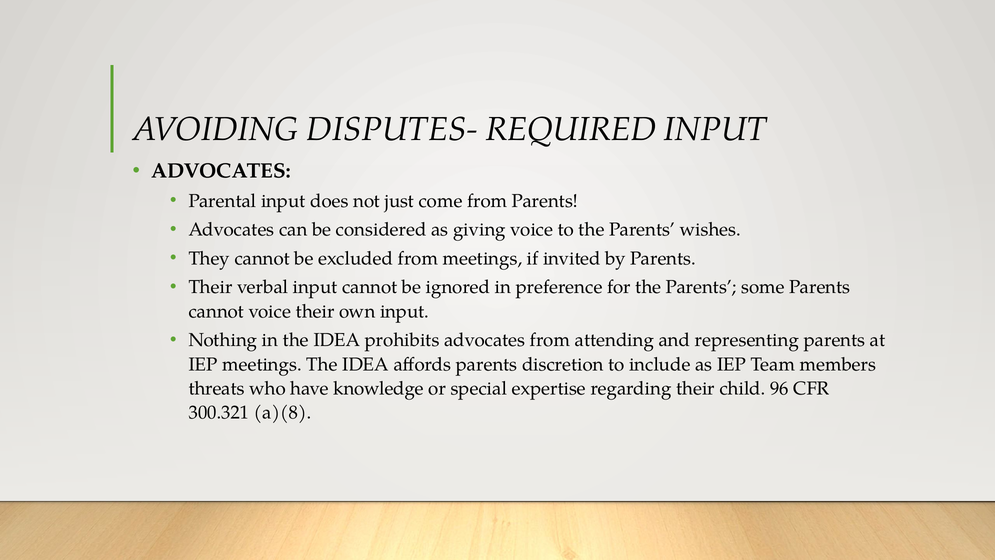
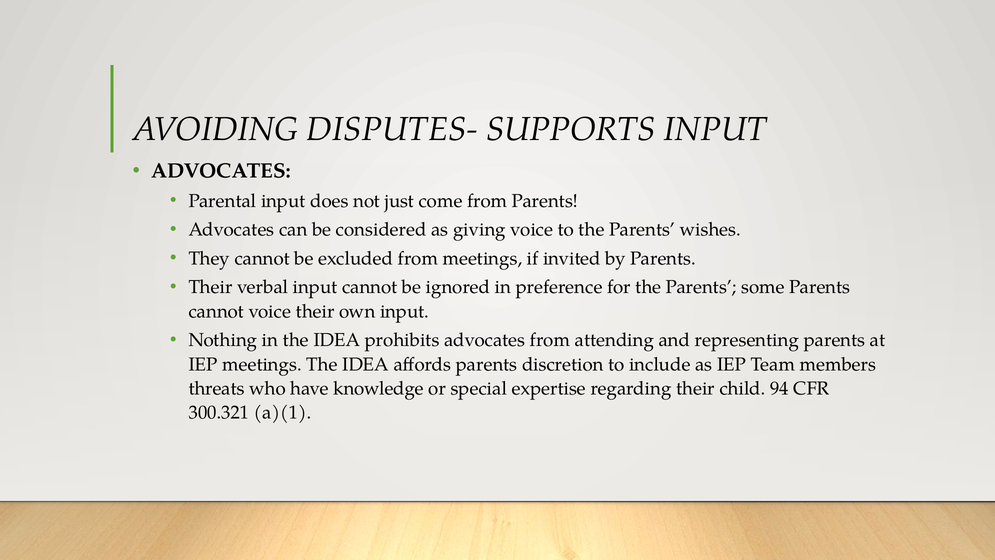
REQUIRED: REQUIRED -> SUPPORTS
96: 96 -> 94
a)(8: a)(8 -> a)(1
